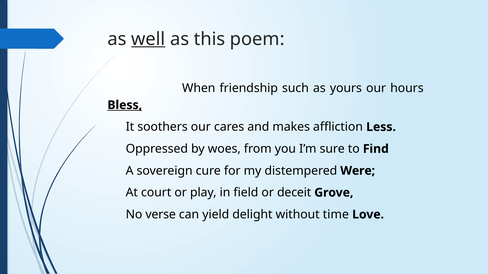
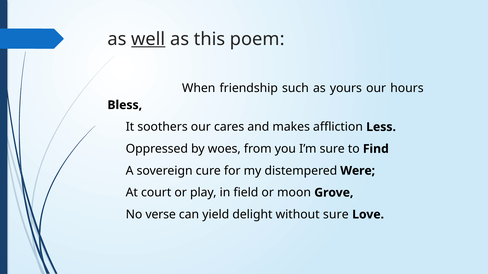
Bless underline: present -> none
deceit: deceit -> moon
without time: time -> sure
